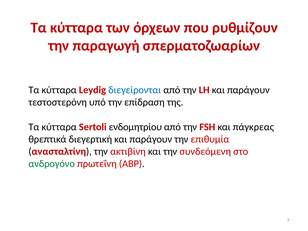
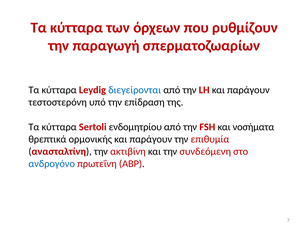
πάγκρεας: πάγκρεας -> νοσήματα
διεγερτική: διεγερτική -> ορμονικής
ανδρογόνο colour: green -> blue
